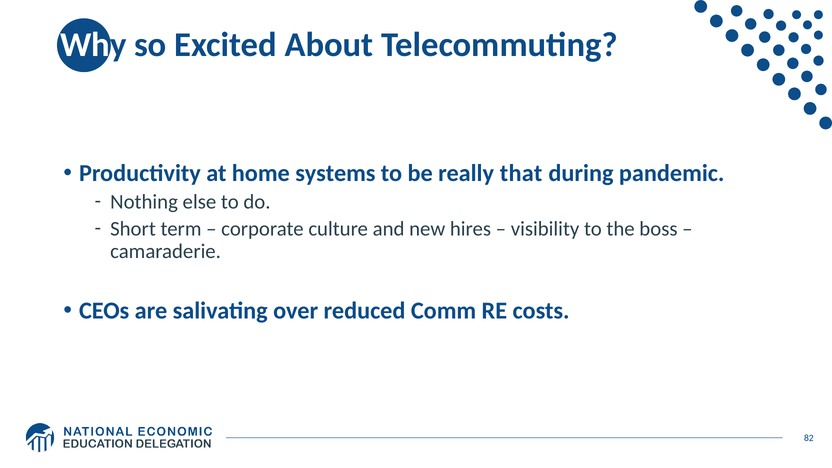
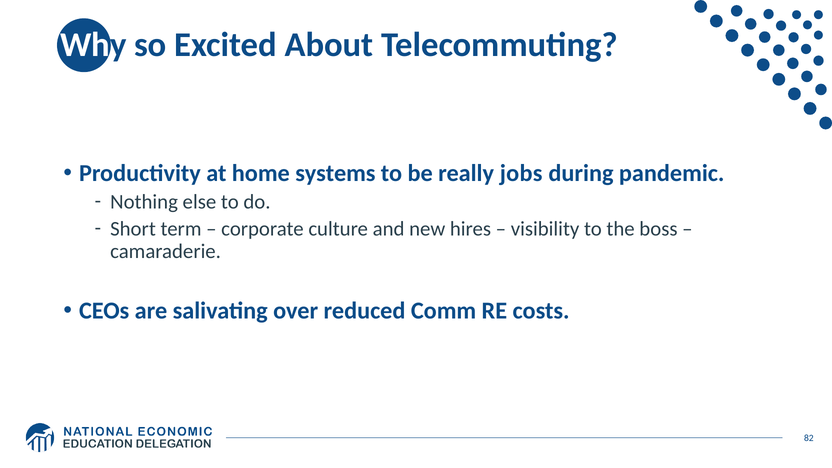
that: that -> jobs
